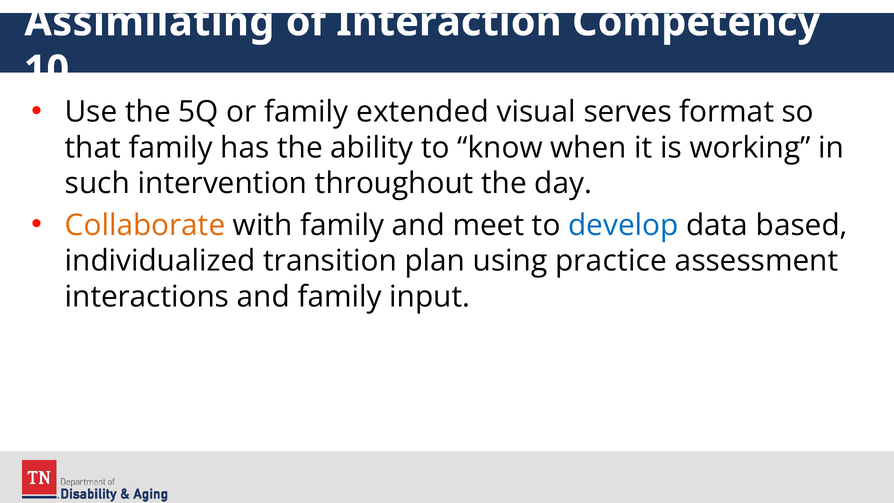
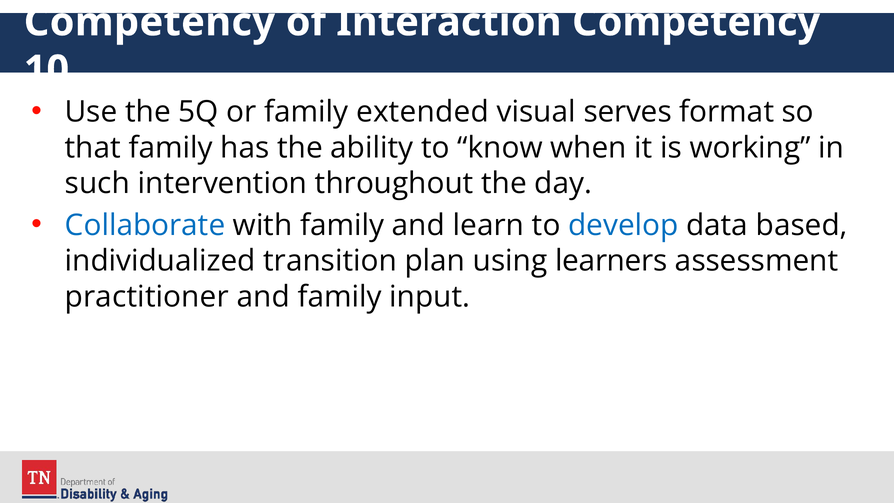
Assimilating at (149, 22): Assimilating -> Competency
Collaborate colour: orange -> blue
meet: meet -> learn
practice: practice -> learners
interactions: interactions -> practitioner
